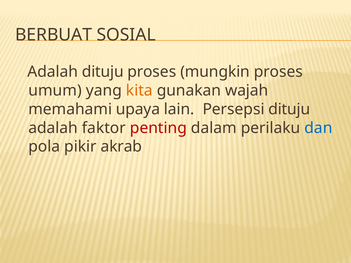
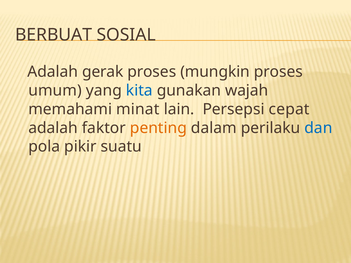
Adalah dituju: dituju -> gerak
kita colour: orange -> blue
upaya: upaya -> minat
Persepsi dituju: dituju -> cepat
penting colour: red -> orange
akrab: akrab -> suatu
